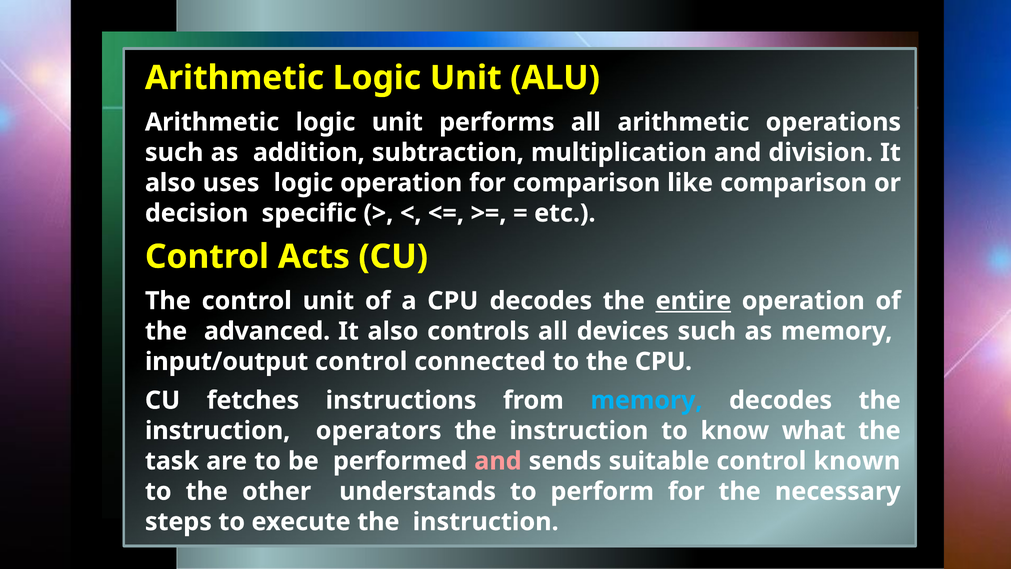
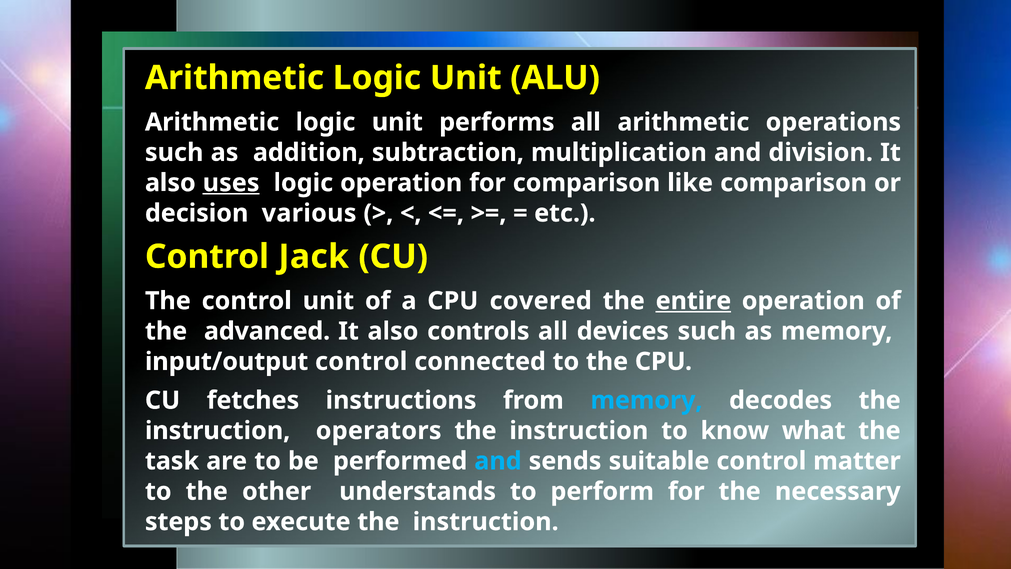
uses underline: none -> present
specific: specific -> various
Acts: Acts -> Jack
CPU decodes: decodes -> covered
and at (498, 461) colour: pink -> light blue
known: known -> matter
